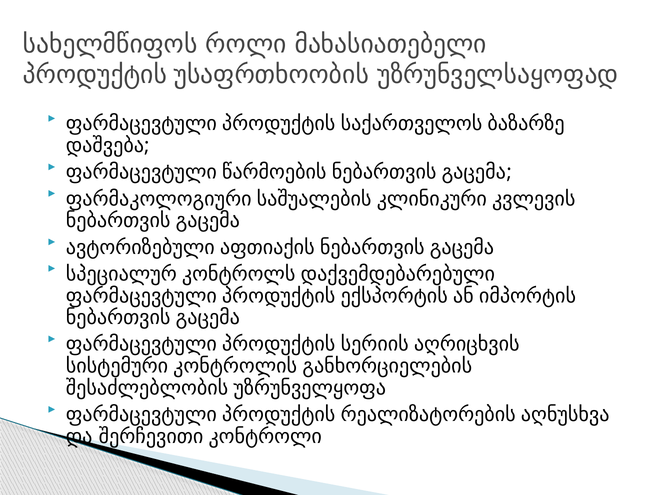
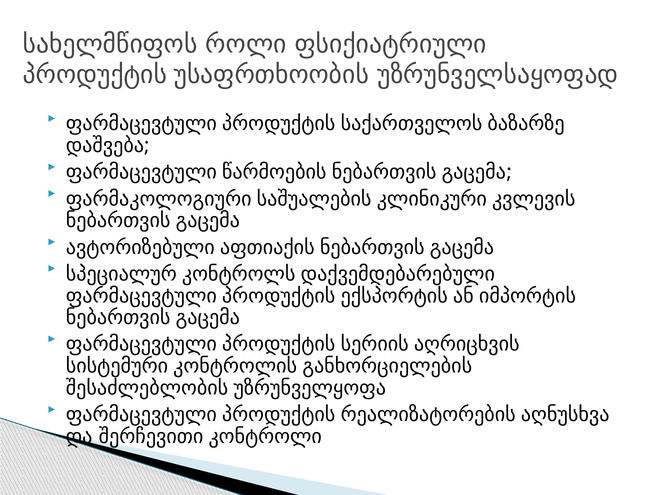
მახასიათებელი: მახასიათებელი -> ფსიქიატრიული
